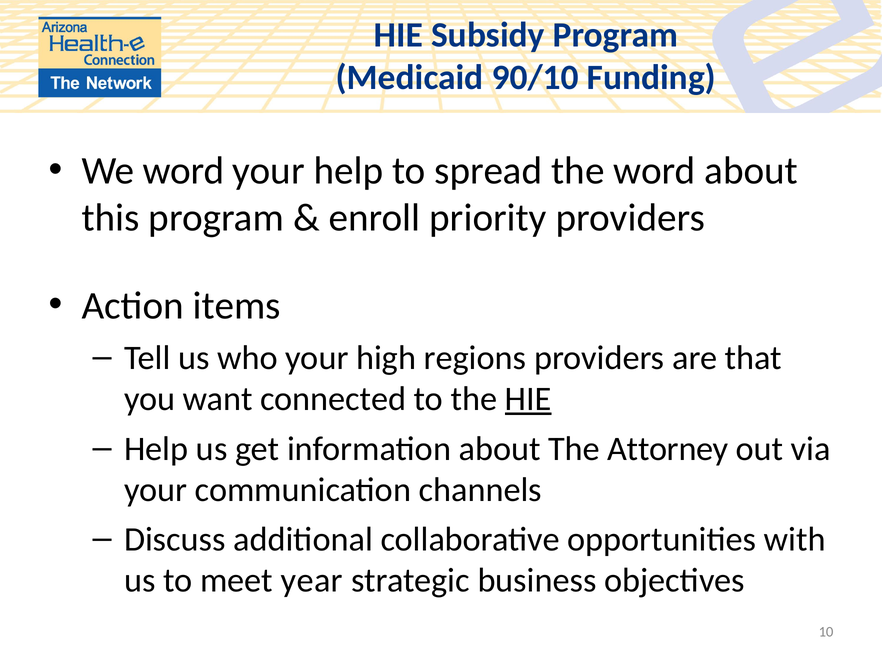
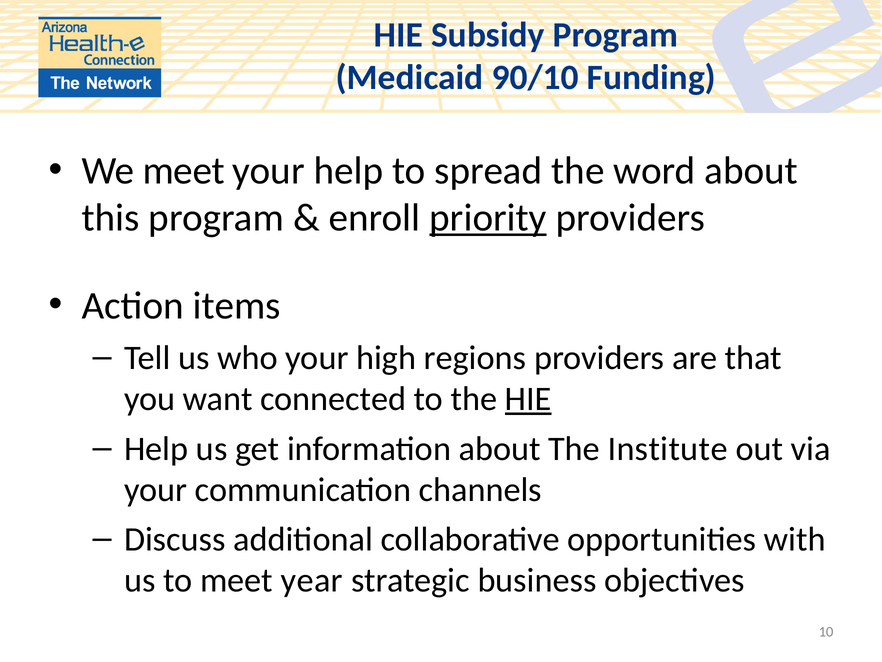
We word: word -> meet
priority underline: none -> present
Attorney: Attorney -> Institute
